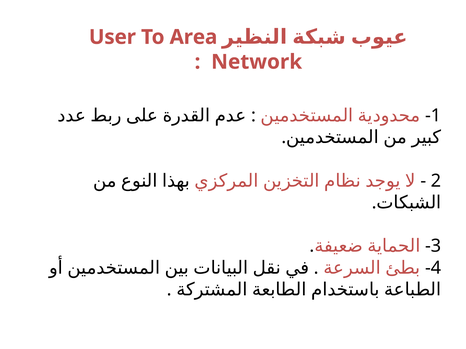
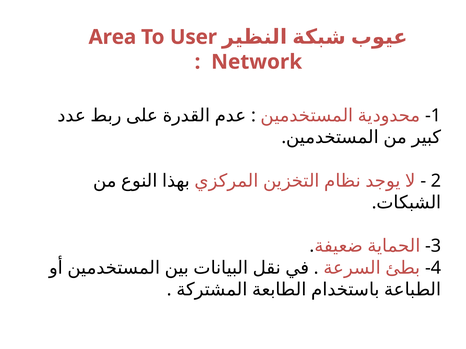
User: User -> Area
Area: Area -> User
